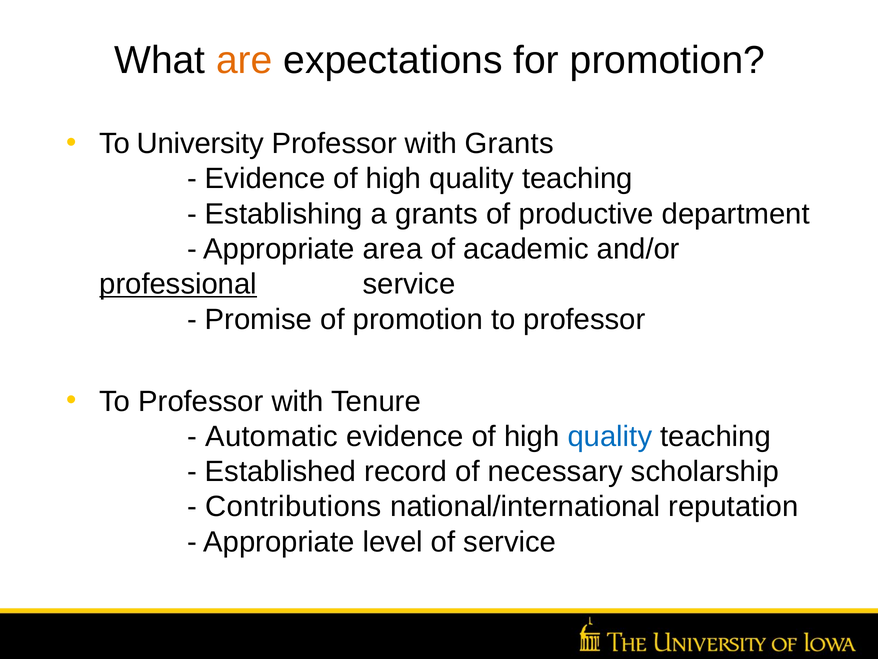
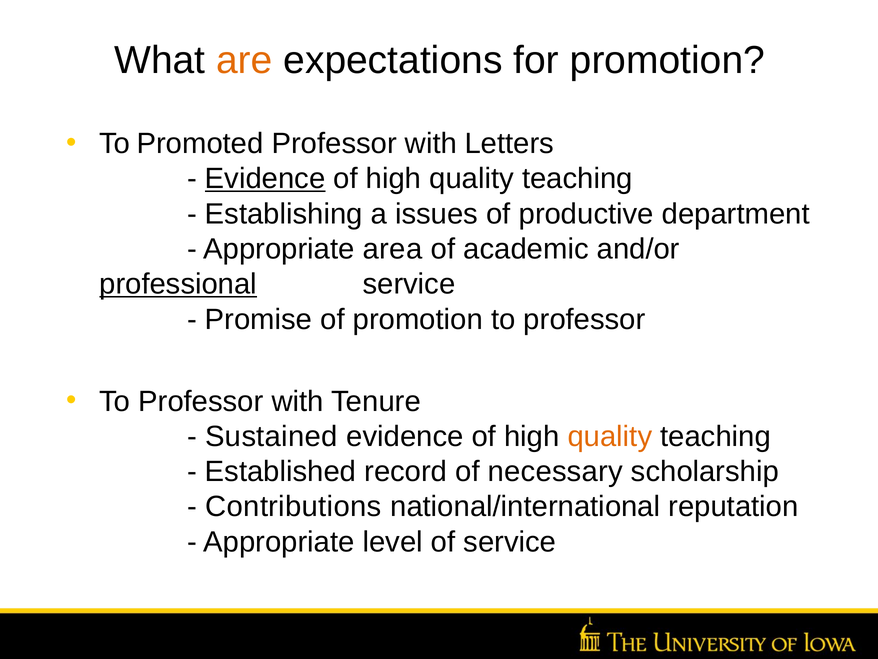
University: University -> Promoted
with Grants: Grants -> Letters
Evidence at (265, 179) underline: none -> present
a grants: grants -> issues
Automatic: Automatic -> Sustained
quality at (610, 436) colour: blue -> orange
